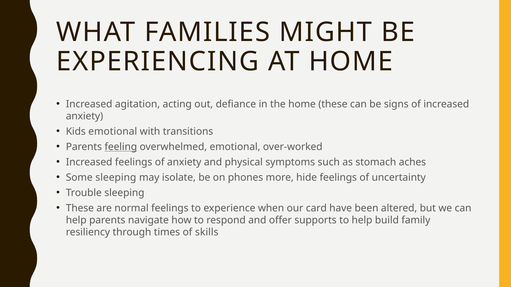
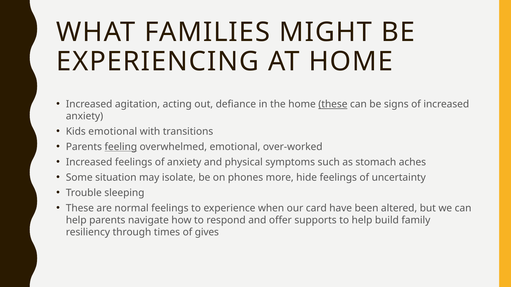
these at (333, 104) underline: none -> present
Some sleeping: sleeping -> situation
skills: skills -> gives
